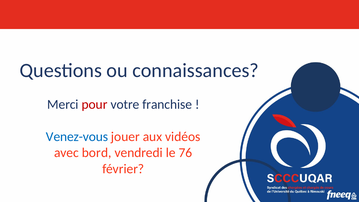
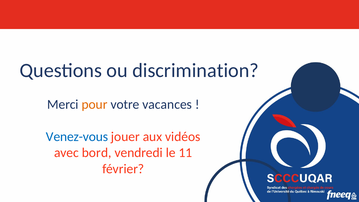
connaissances: connaissances -> discrimination
pour colour: red -> orange
franchise: franchise -> vacances
76: 76 -> 11
